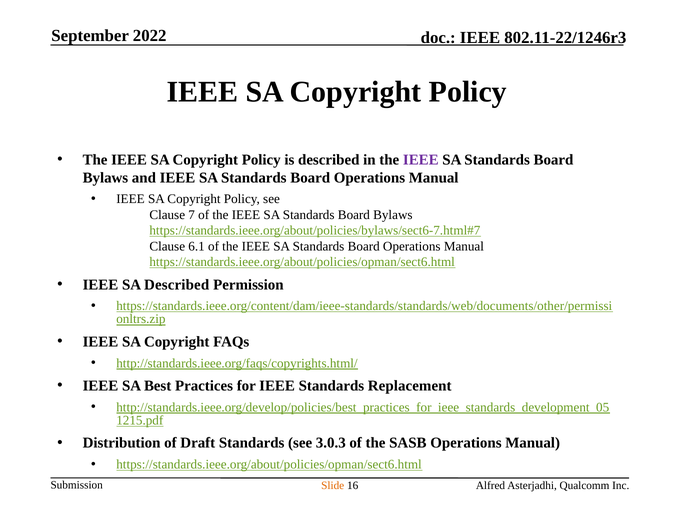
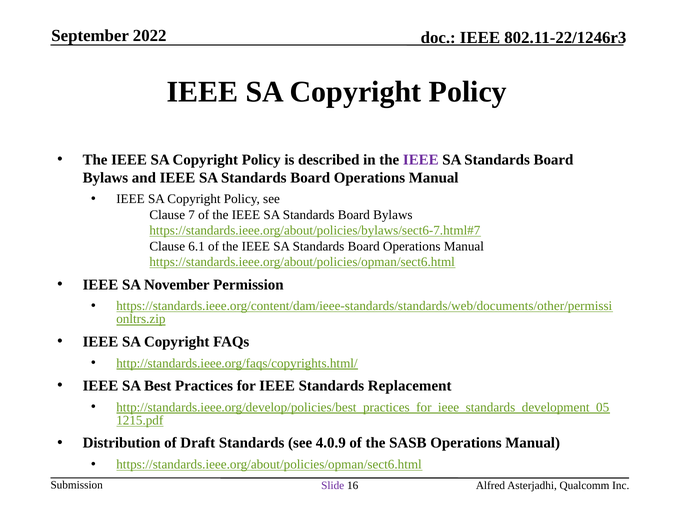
SA Described: Described -> November
3.0.3: 3.0.3 -> 4.0.9
Slide colour: orange -> purple
